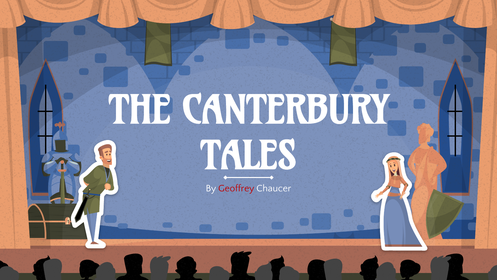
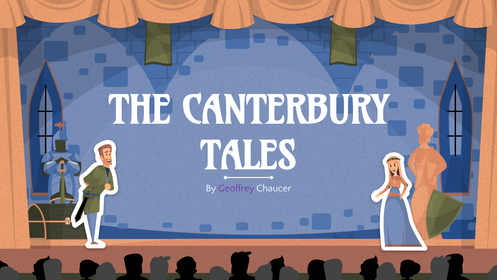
Geoffrey colour: red -> purple
